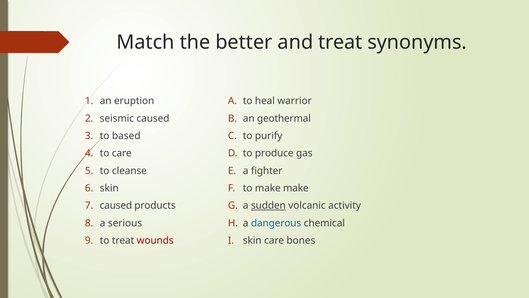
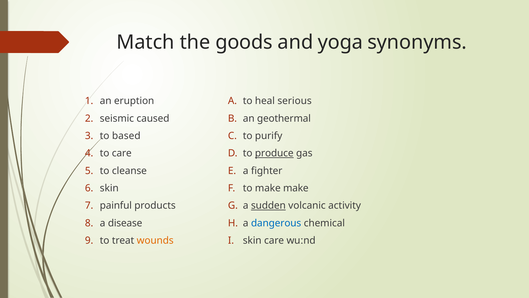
better: better -> goods
and treat: treat -> yoga
warrior: warrior -> serious
produce underline: none -> present
caused at (116, 205): caused -> painful
serious: serious -> disease
wounds colour: red -> orange
bones: bones -> wuːnd
